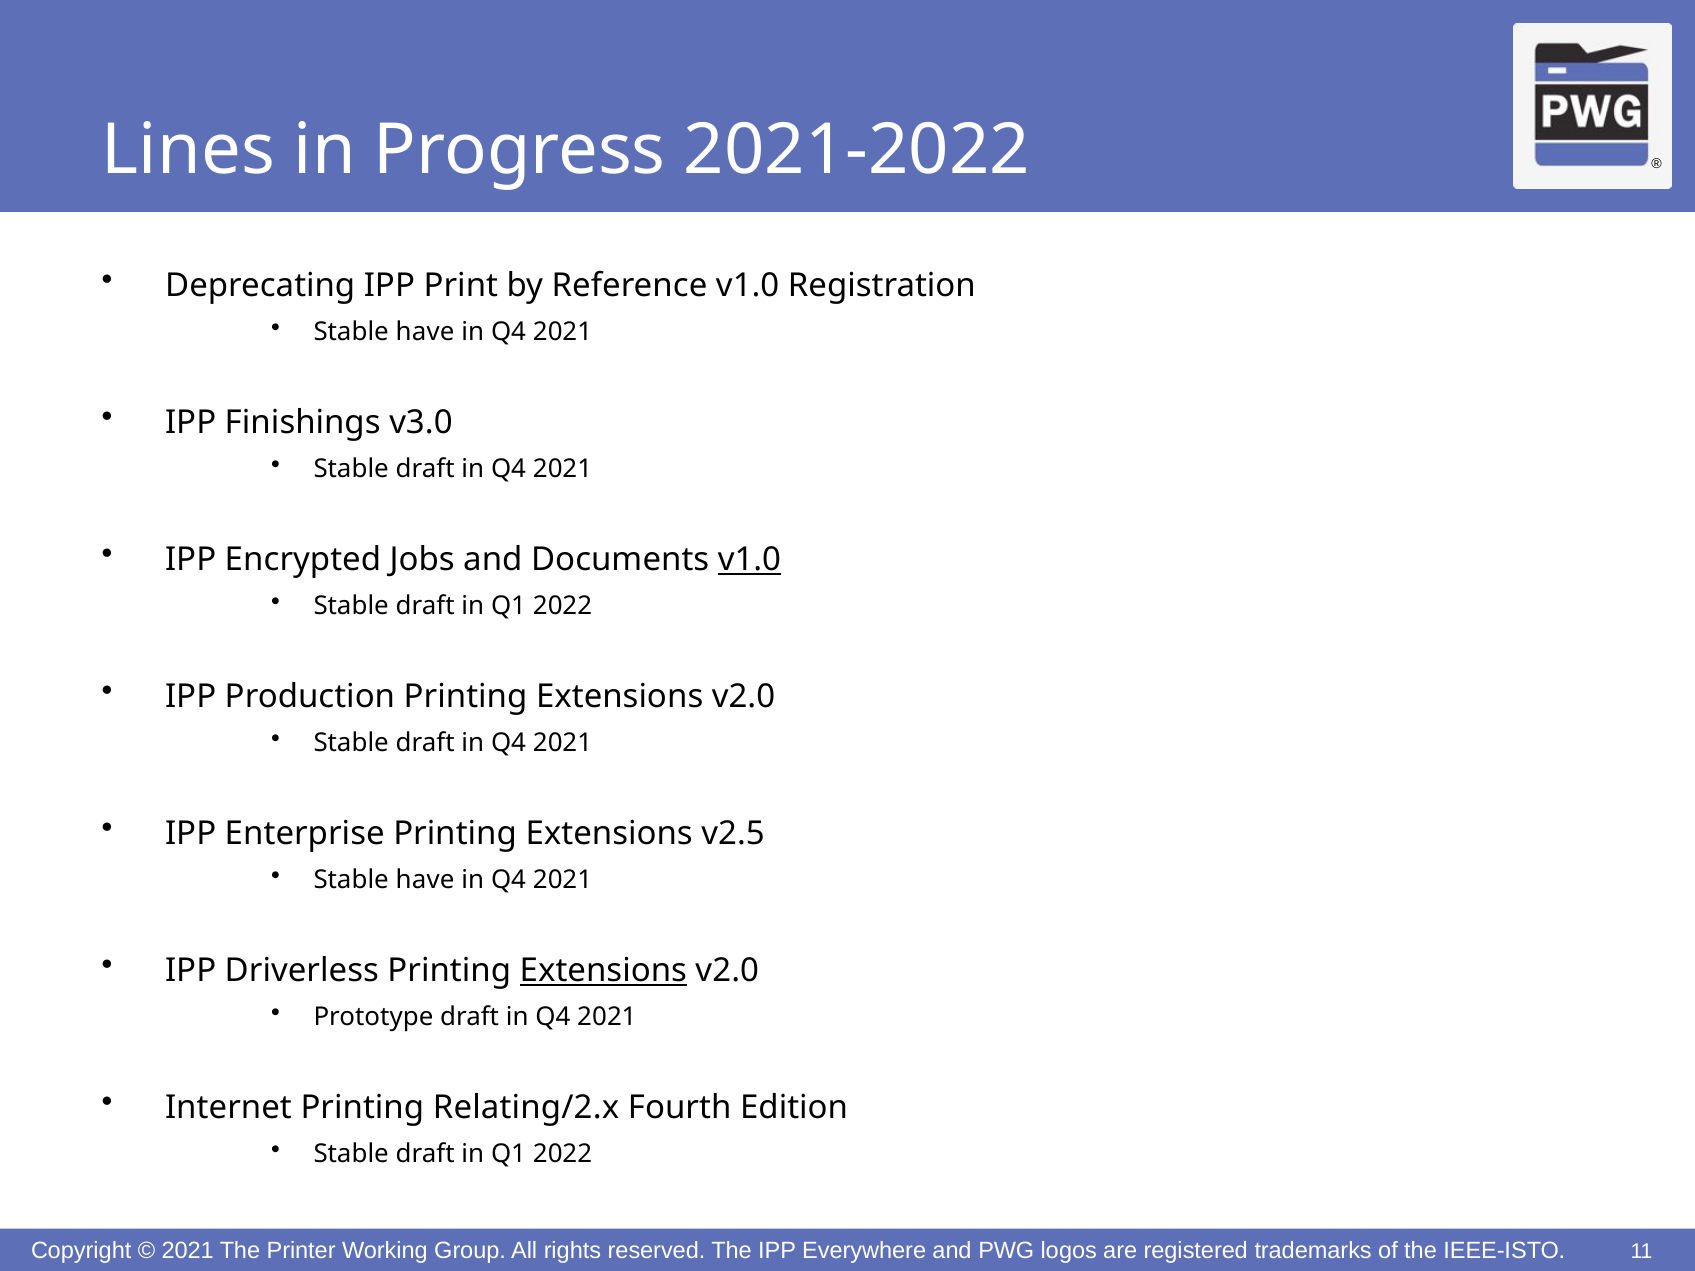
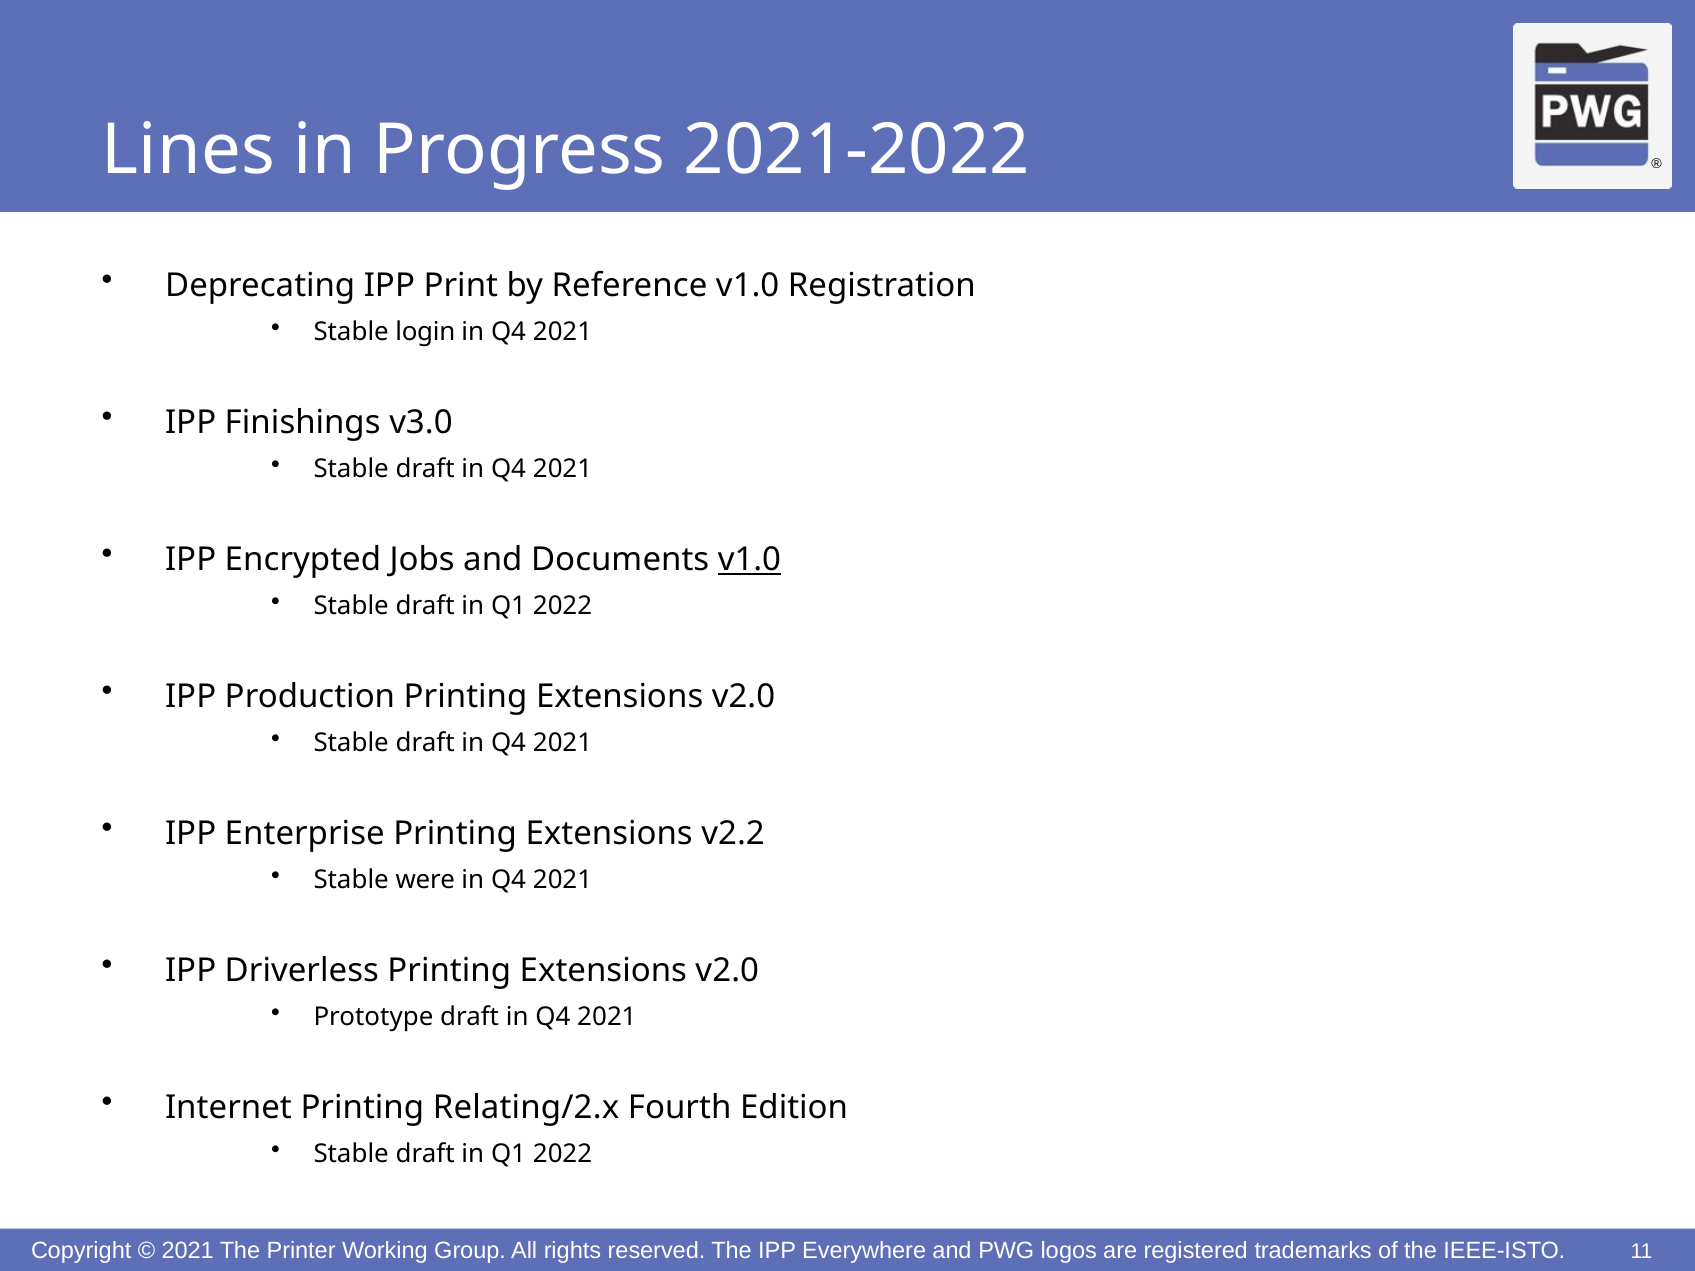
have at (425, 332): have -> login
v2.5: v2.5 -> v2.2
have at (425, 880): have -> were
Extensions at (603, 971) underline: present -> none
